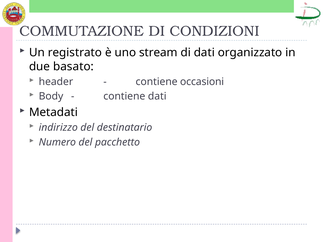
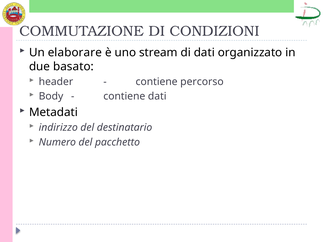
registrato: registrato -> elaborare
occasioni: occasioni -> percorso
